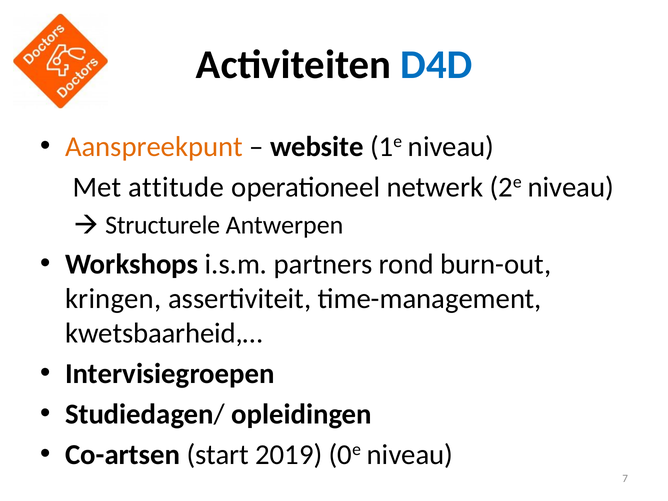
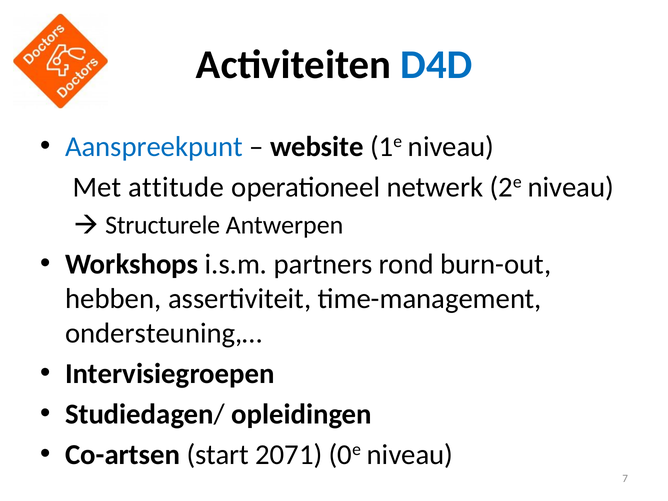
Aanspreekpunt colour: orange -> blue
kringen: kringen -> hebben
kwetsbaarheid,…: kwetsbaarheid,… -> ondersteuning,…
2019: 2019 -> 2071
